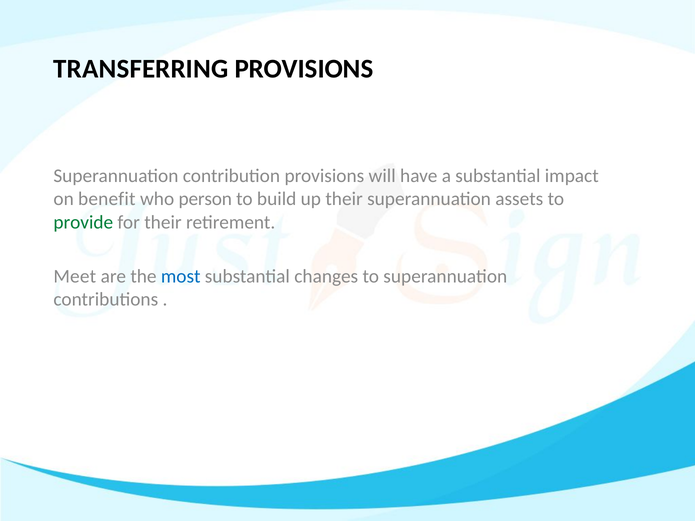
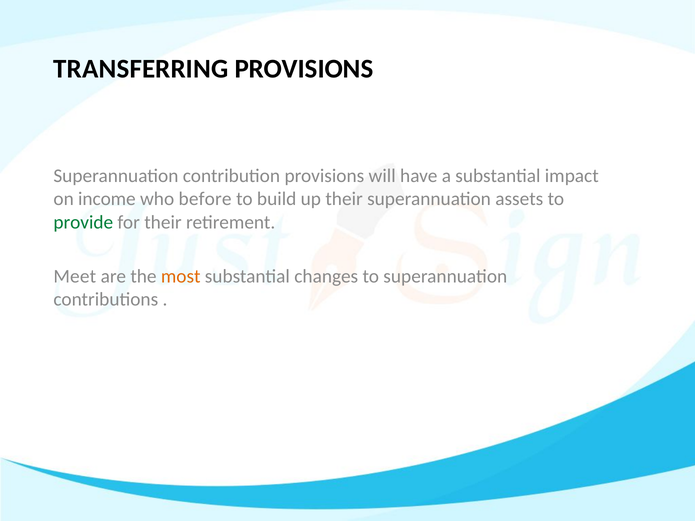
benefit: benefit -> income
person: person -> before
most colour: blue -> orange
